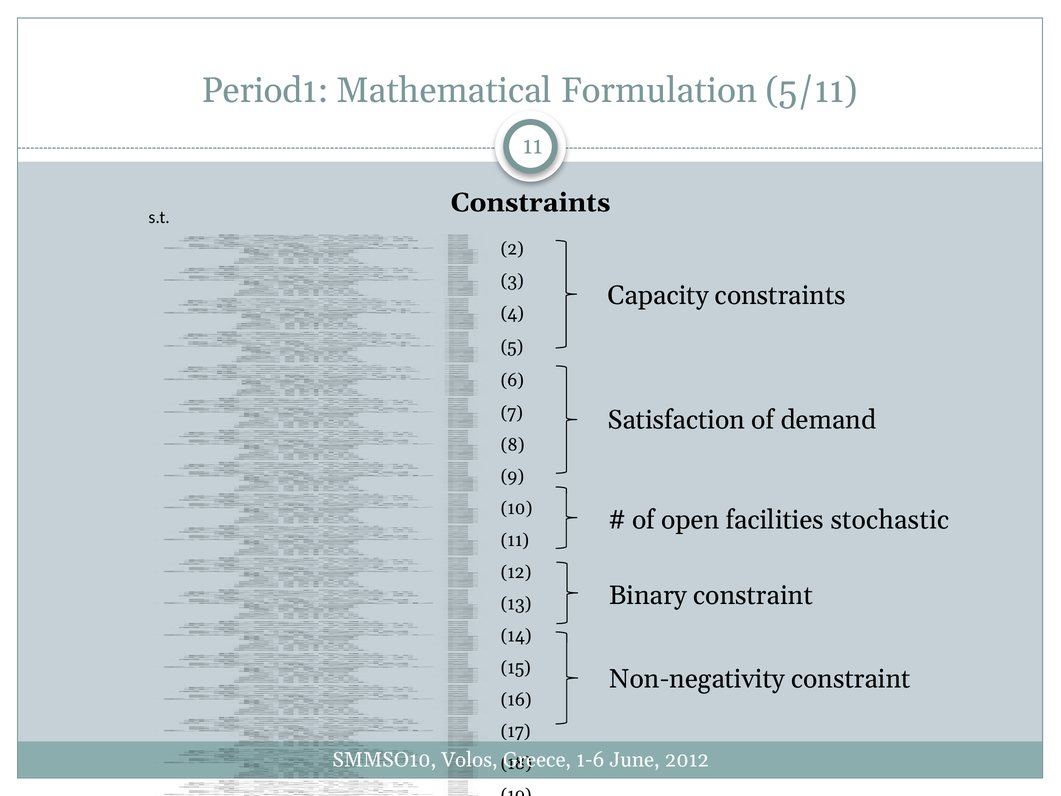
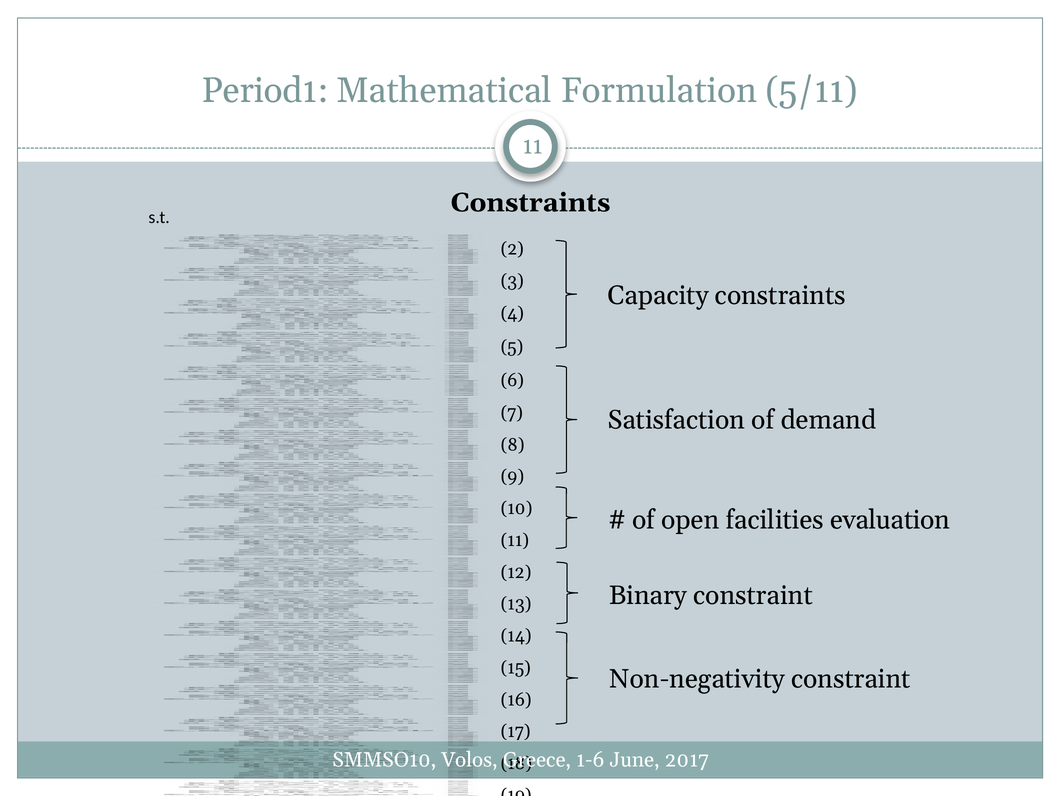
stochastic: stochastic -> evaluation
2012: 2012 -> 2017
